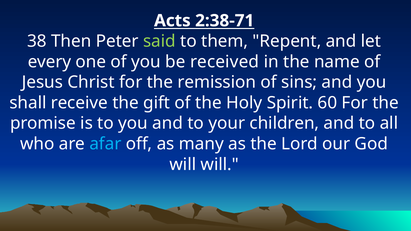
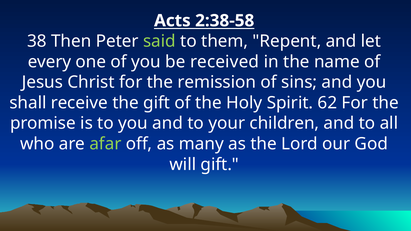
2:38-71: 2:38-71 -> 2:38-58
60: 60 -> 62
afar colour: light blue -> light green
will will: will -> gift
